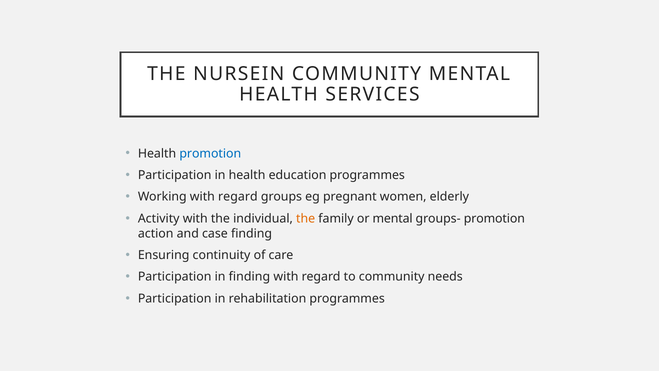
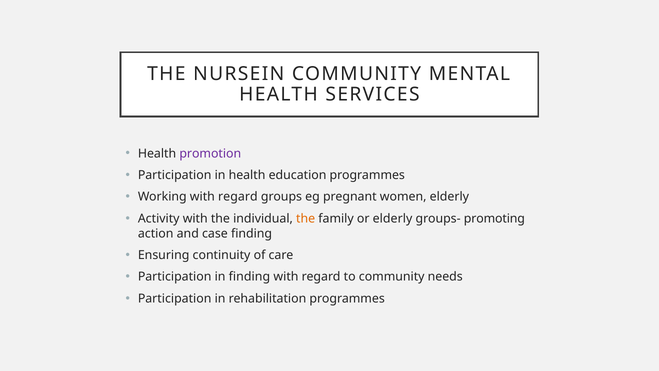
promotion at (210, 153) colour: blue -> purple
or mental: mental -> elderly
groups- promotion: promotion -> promoting
